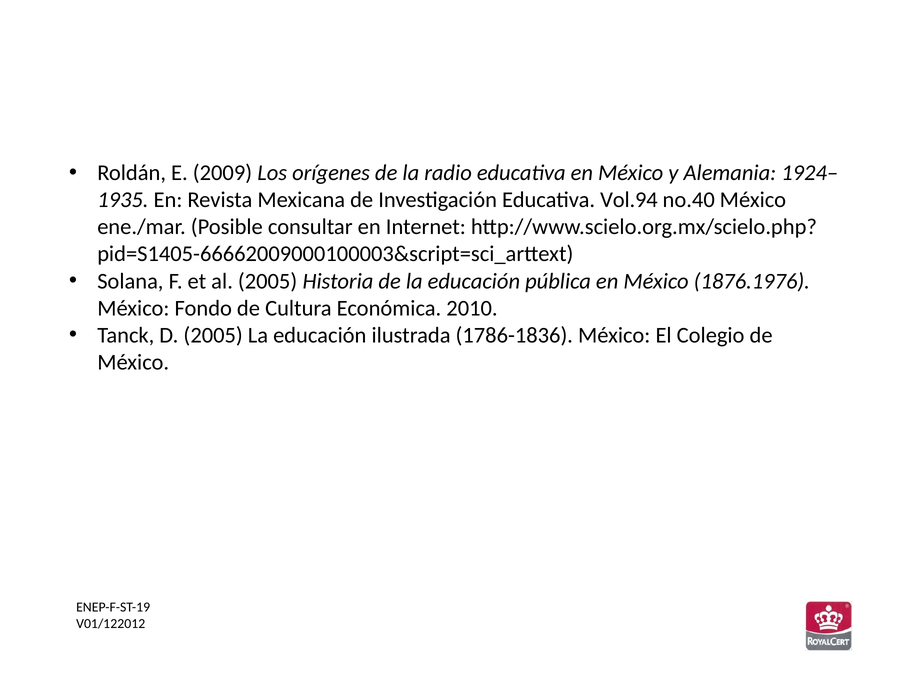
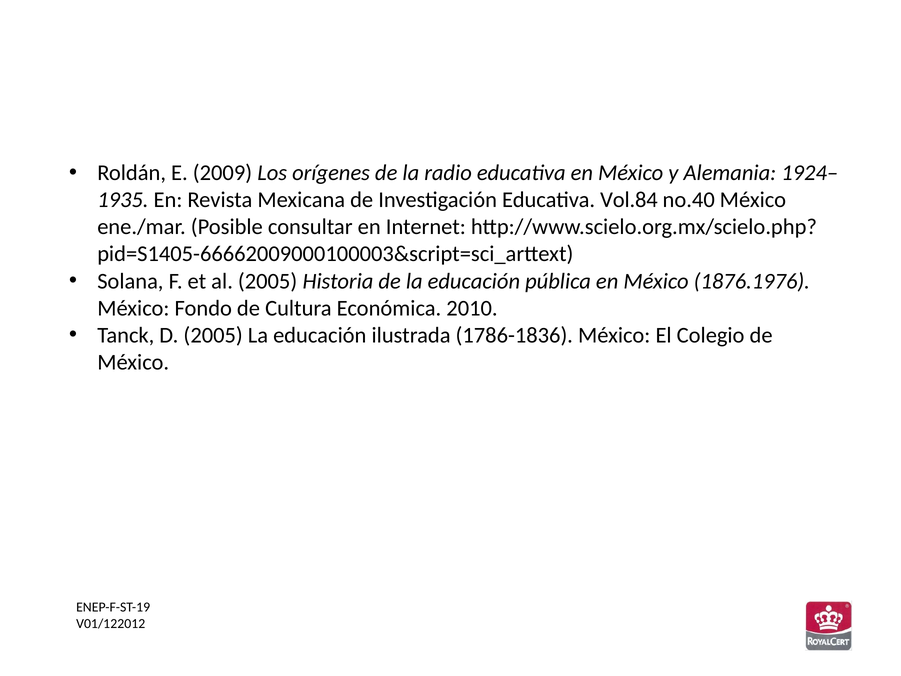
Vol.94: Vol.94 -> Vol.84
